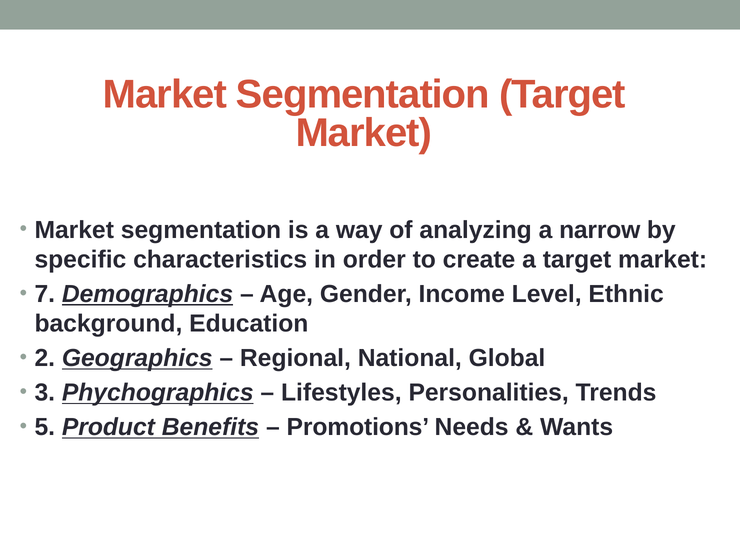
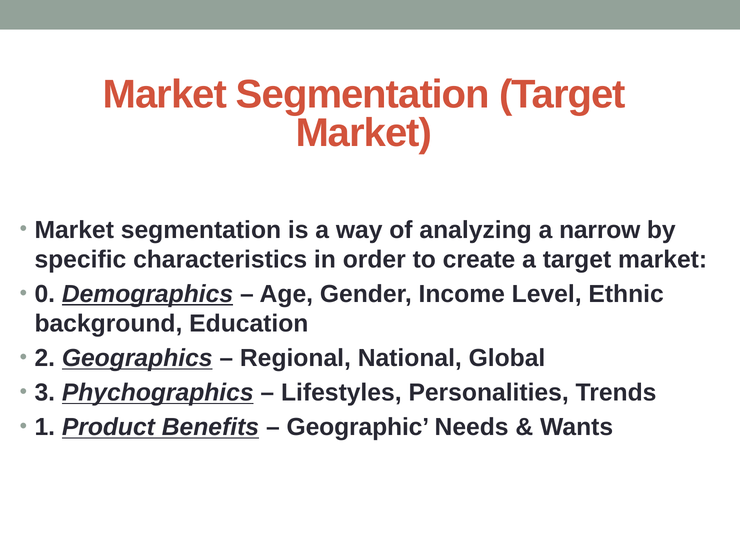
7: 7 -> 0
5: 5 -> 1
Promotions: Promotions -> Geographic
